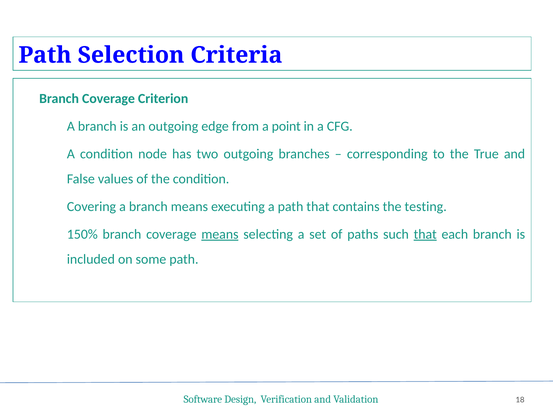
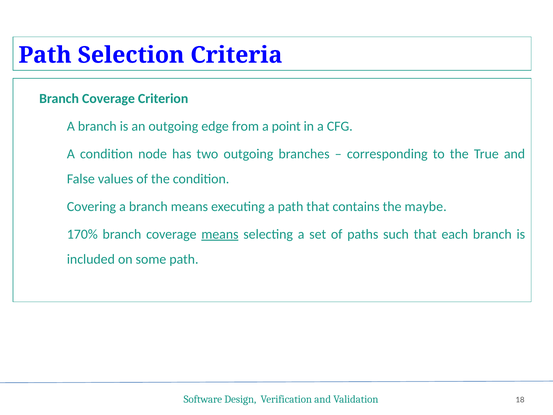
testing: testing -> maybe
150%: 150% -> 170%
that at (425, 234) underline: present -> none
